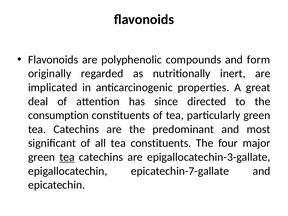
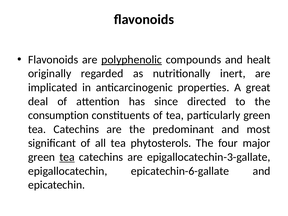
polyphenolic underline: none -> present
form: form -> healt
tea constituents: constituents -> phytosterols
epicatechin-7-gallate: epicatechin-7-gallate -> epicatechin-6-gallate
